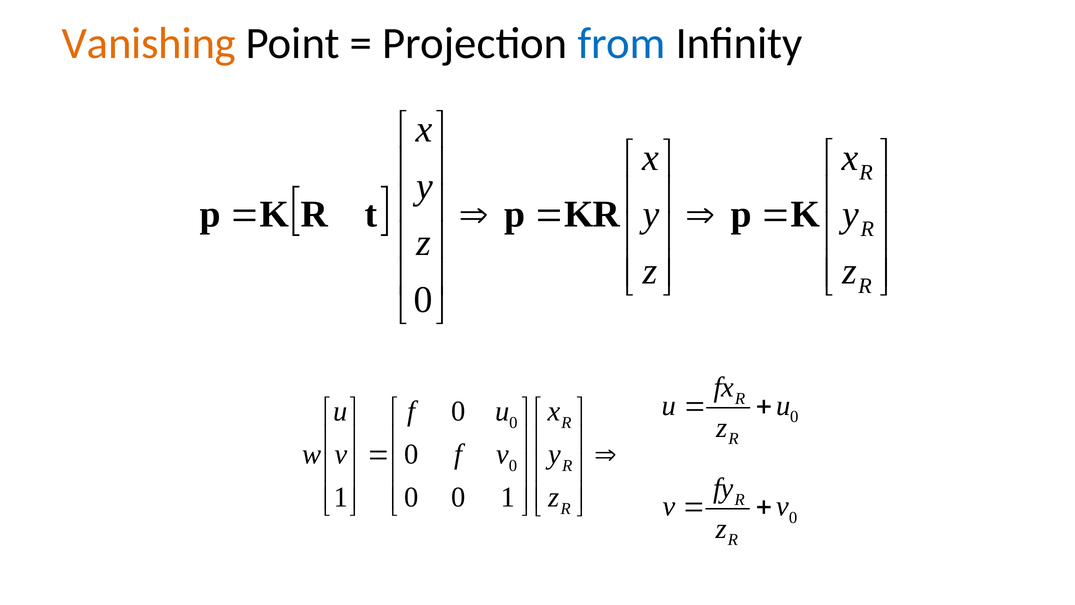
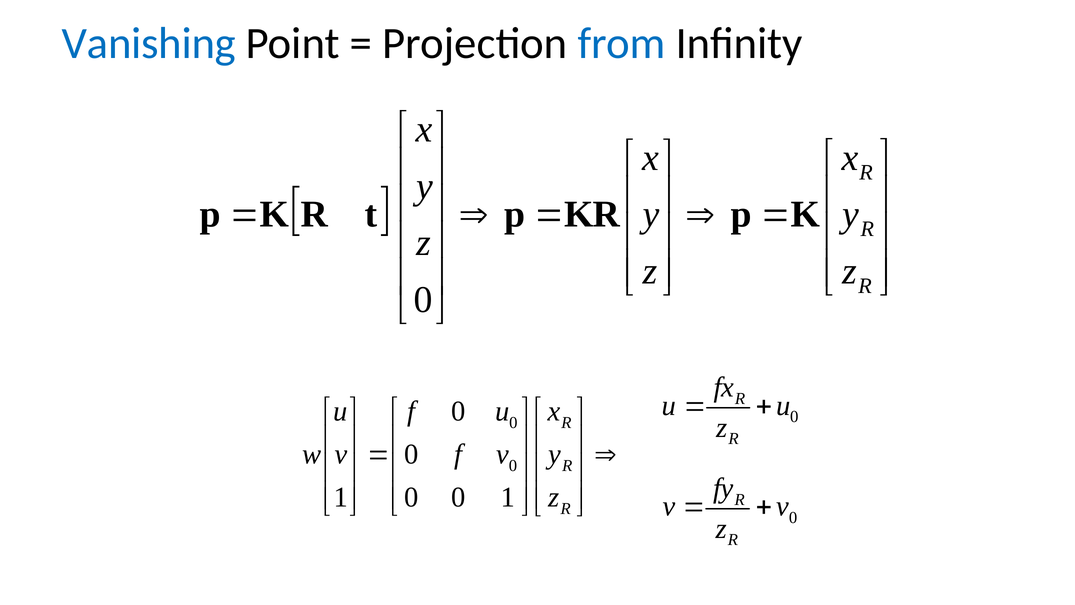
Vanishing colour: orange -> blue
